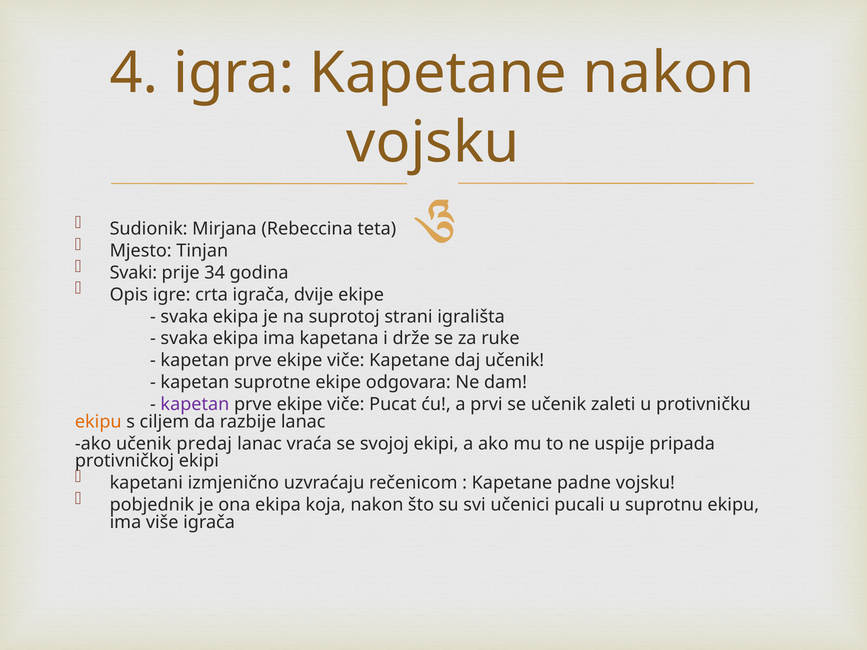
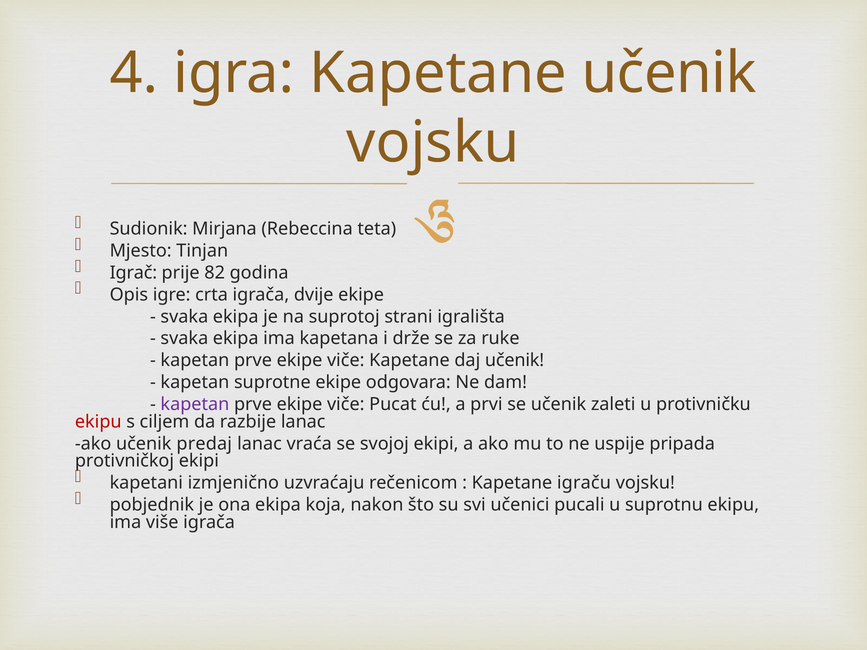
Kapetane nakon: nakon -> učenik
Svaki: Svaki -> Igrač
34: 34 -> 82
ekipu at (98, 422) colour: orange -> red
padne: padne -> igraču
